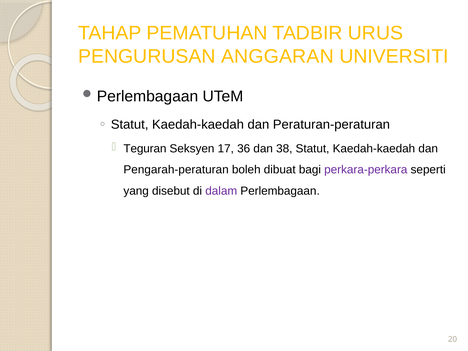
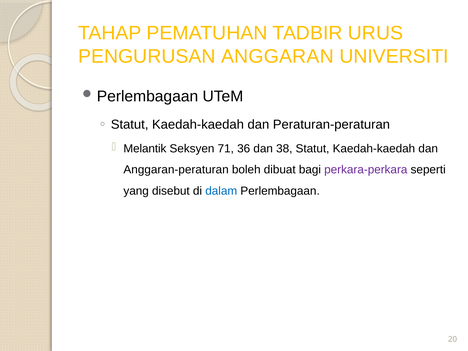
Teguran: Teguran -> Melantik
17: 17 -> 71
Pengarah-peraturan: Pengarah-peraturan -> Anggaran-peraturan
dalam colour: purple -> blue
